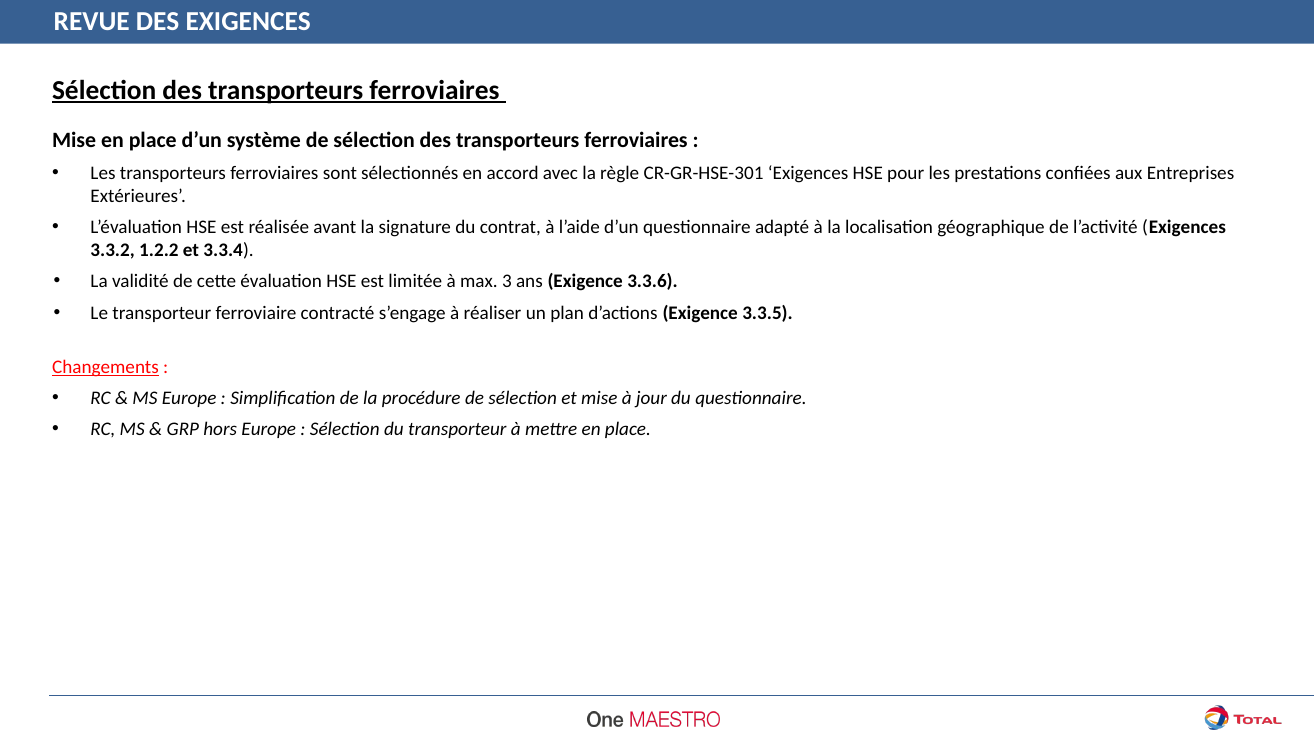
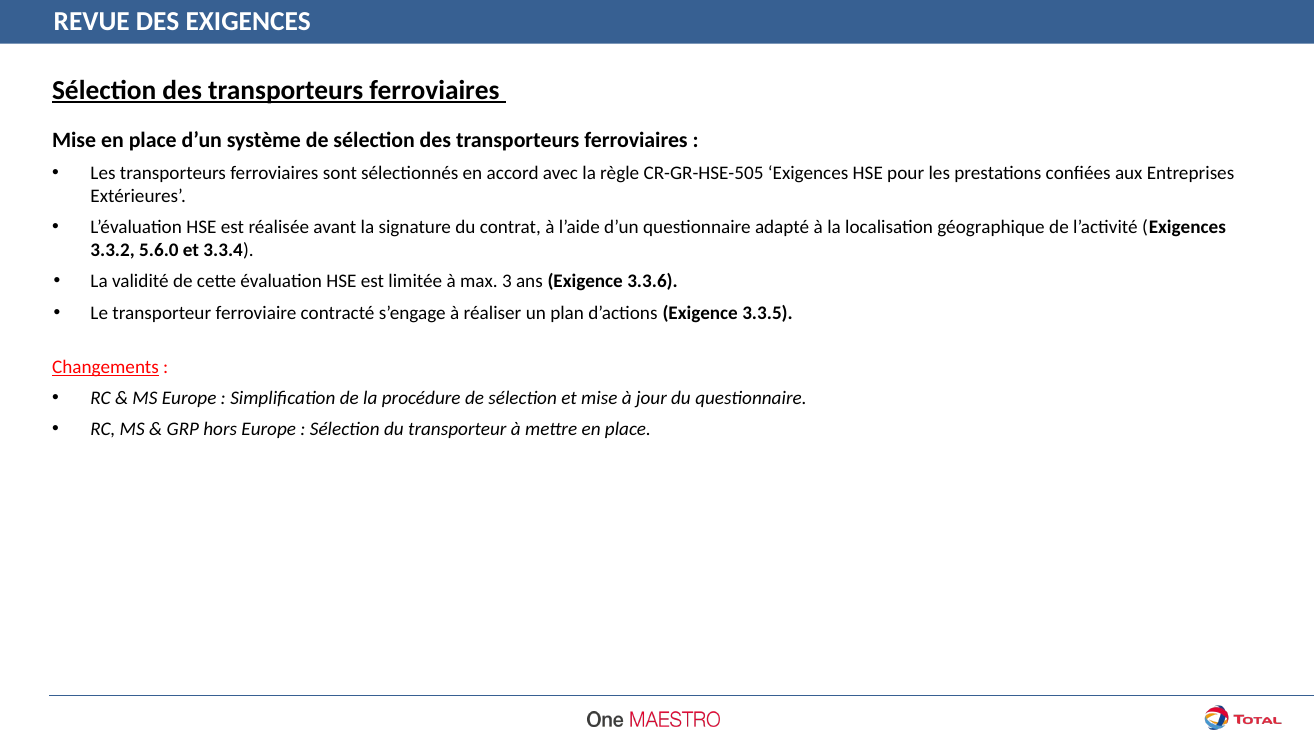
CR-GR-HSE-301: CR-GR-HSE-301 -> CR-GR-HSE-505
1.2.2: 1.2.2 -> 5.6.0
